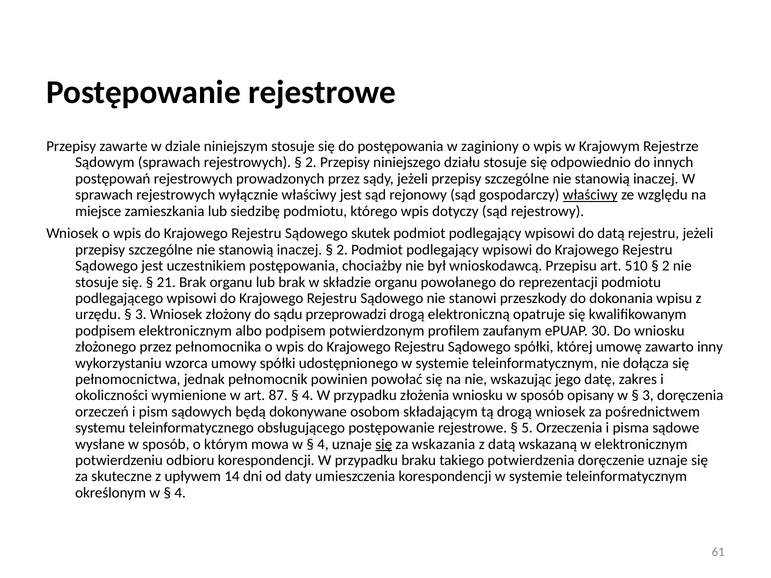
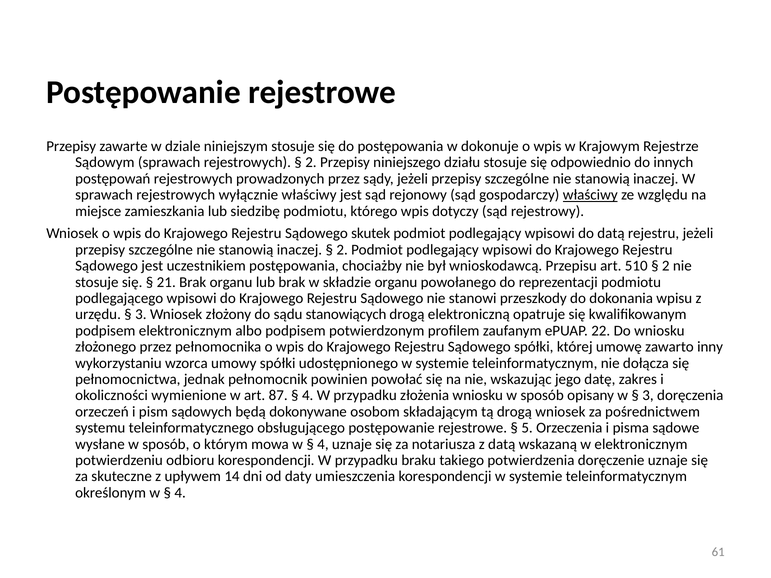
zaginiony: zaginiony -> dokonuje
przeprowadzi: przeprowadzi -> stanowiących
30: 30 -> 22
się at (384, 444) underline: present -> none
wskazania: wskazania -> notariusza
